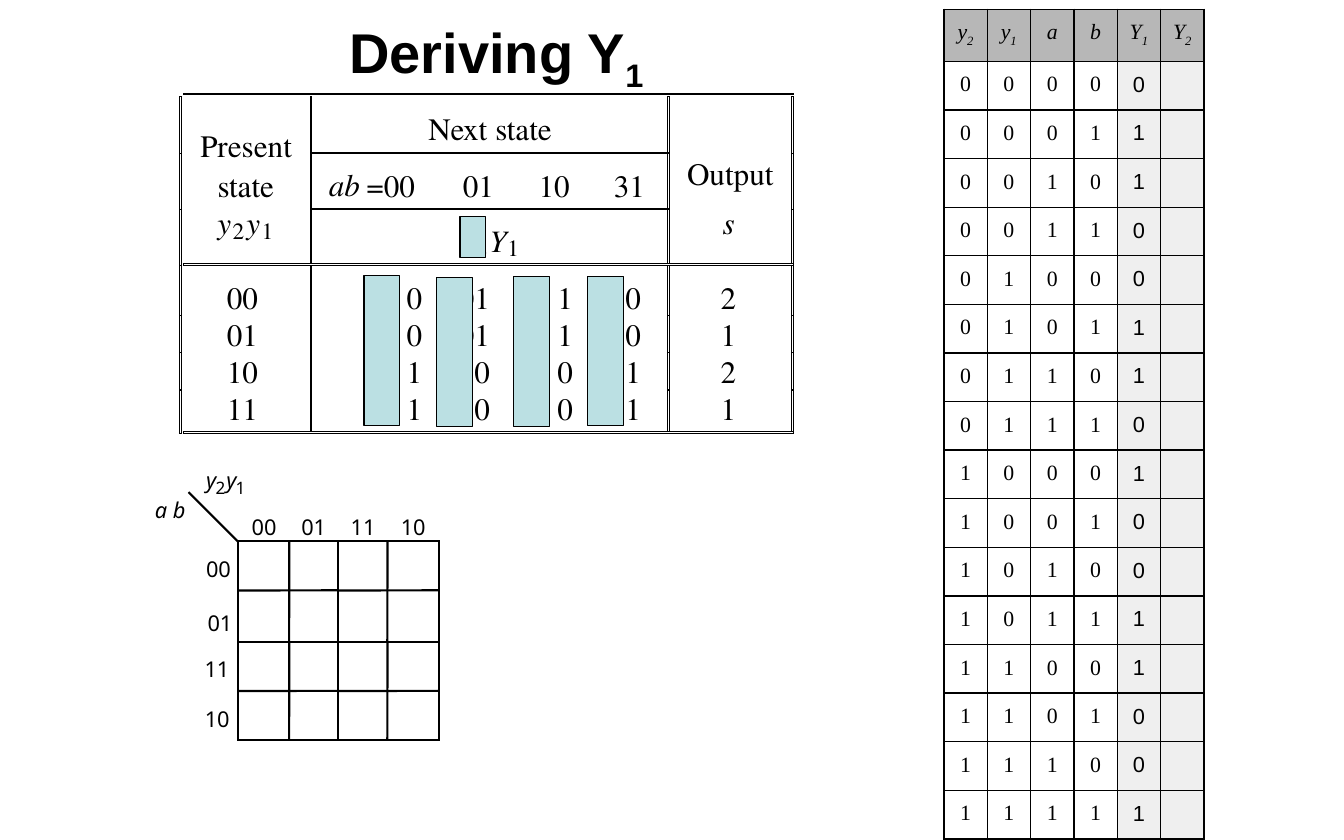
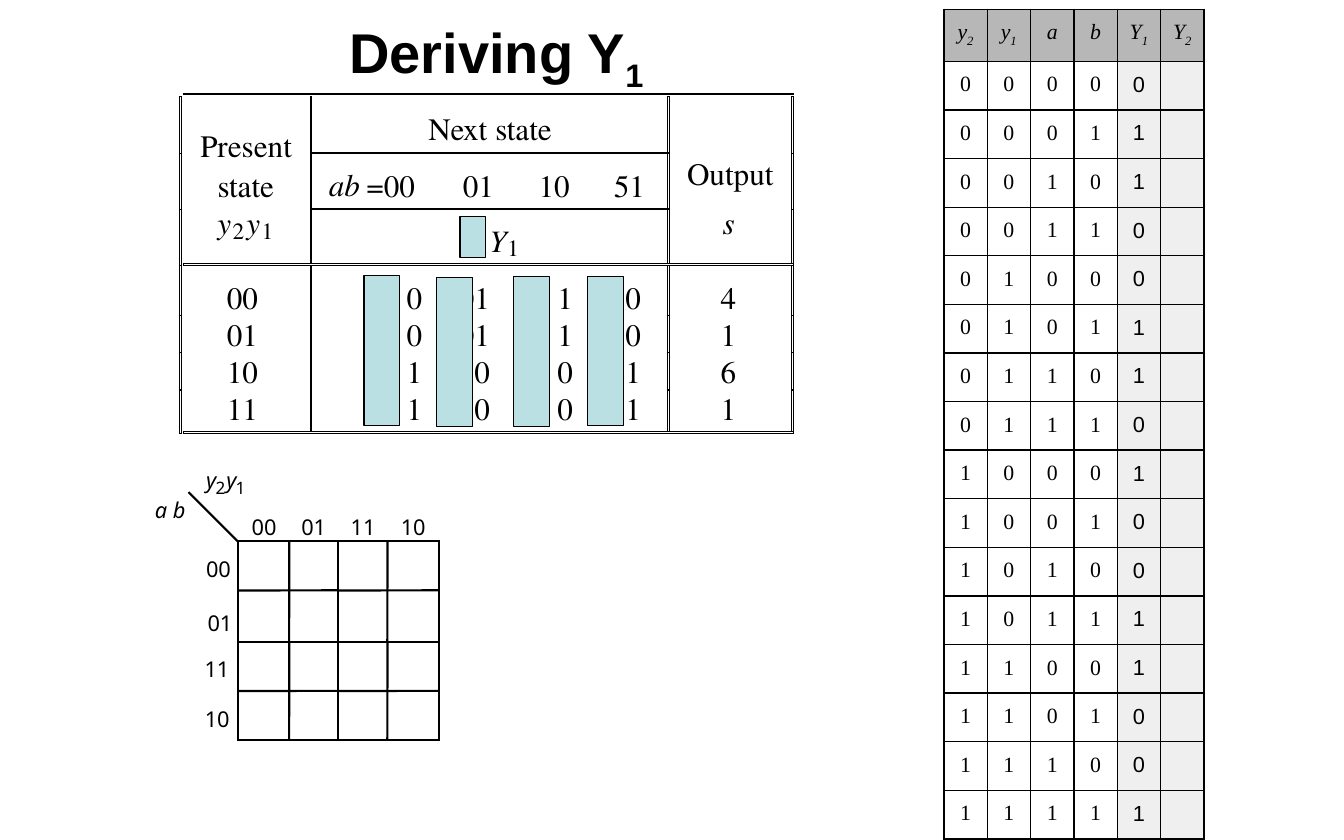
31: 31 -> 51
2 at (728, 299): 2 -> 4
2 at (728, 373): 2 -> 6
